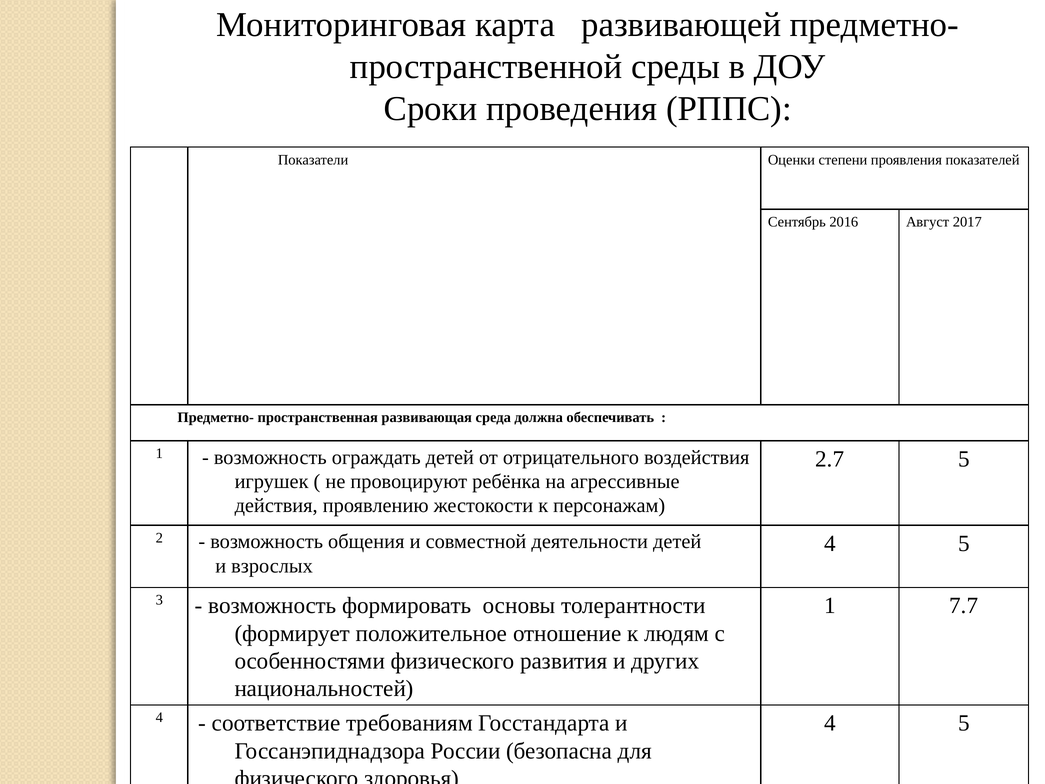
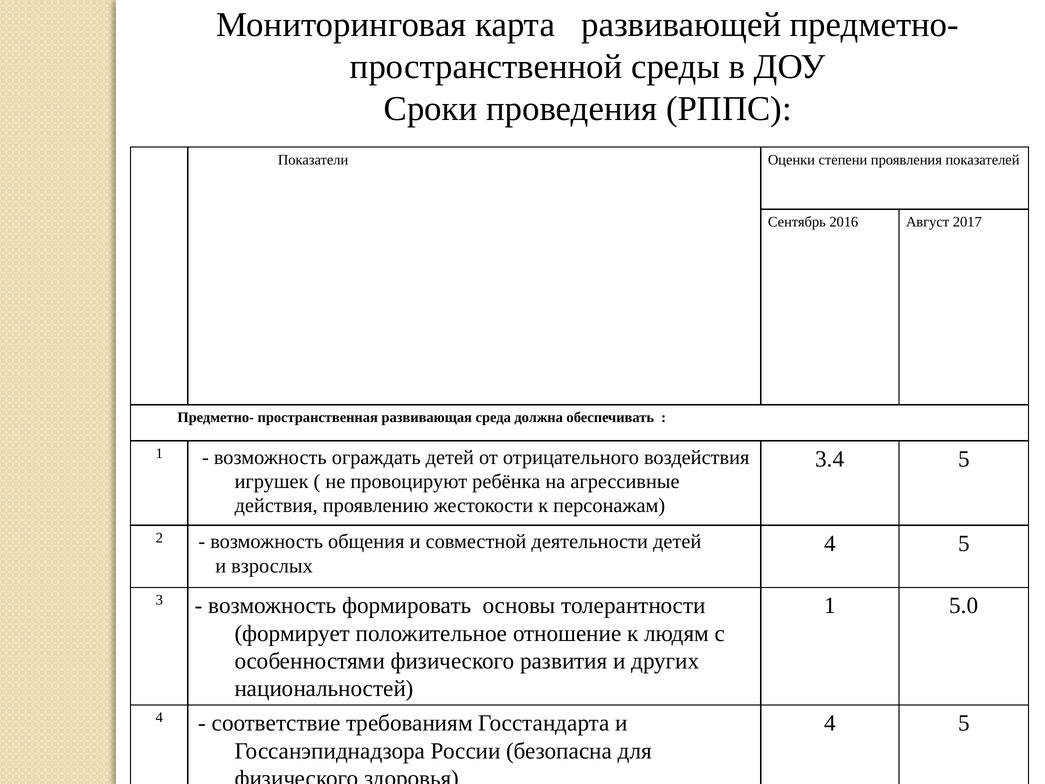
2.7: 2.7 -> 3.4
7.7: 7.7 -> 5.0
